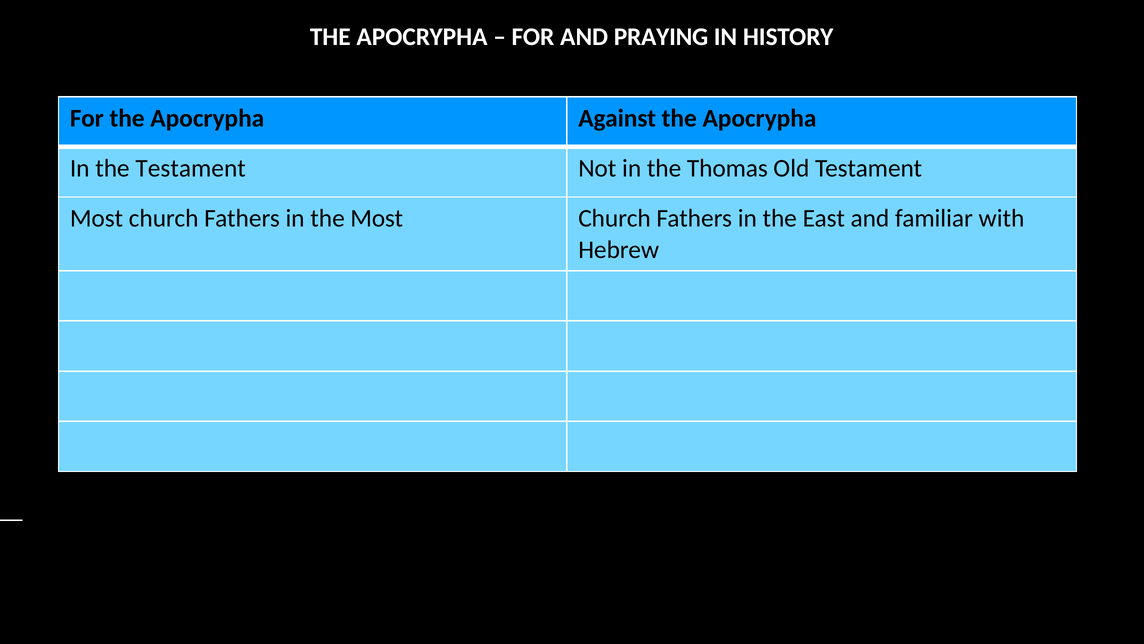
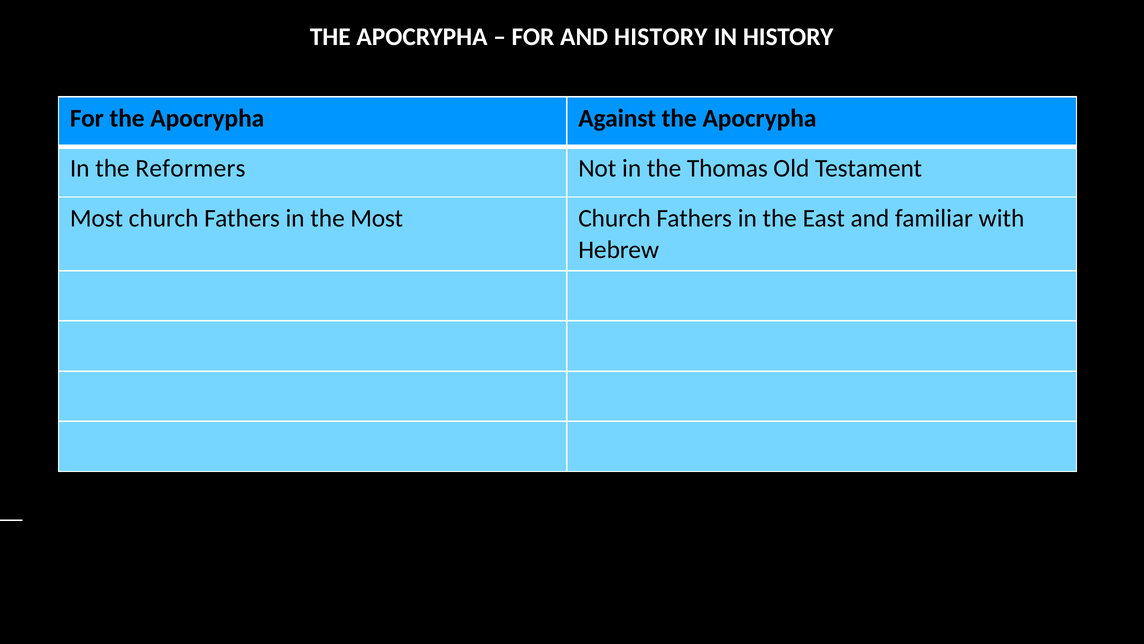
AND PRAYING: PRAYING -> HISTORY
the Testament: Testament -> Reformers
